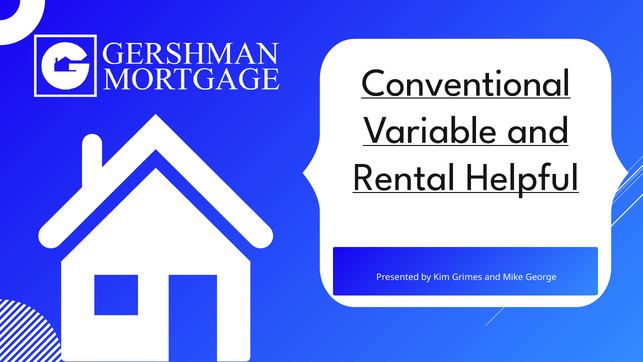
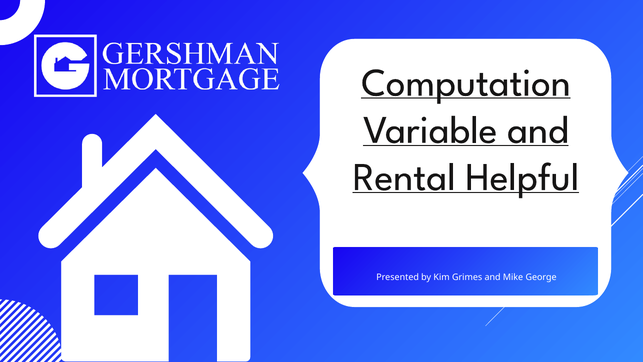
Conventional: Conventional -> Computation
